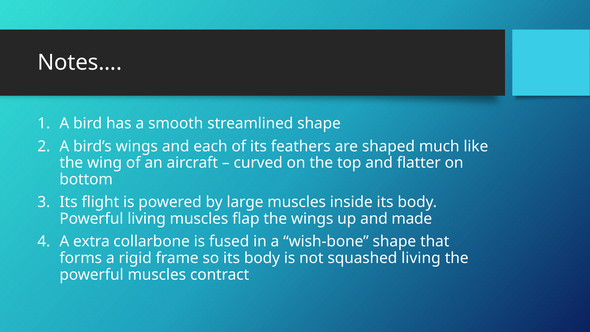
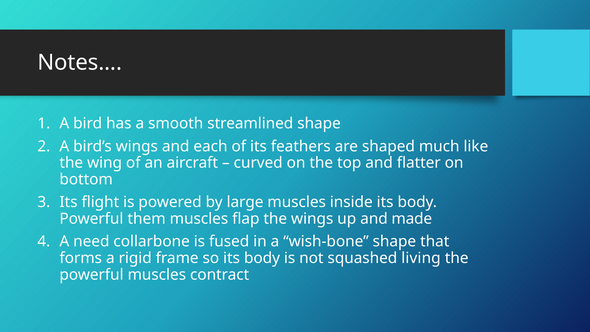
Powerful living: living -> them
extra: extra -> need
